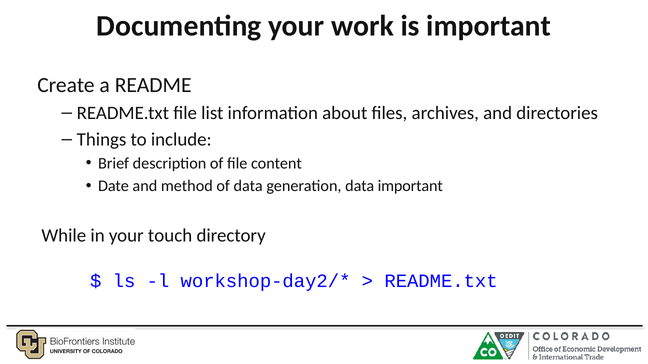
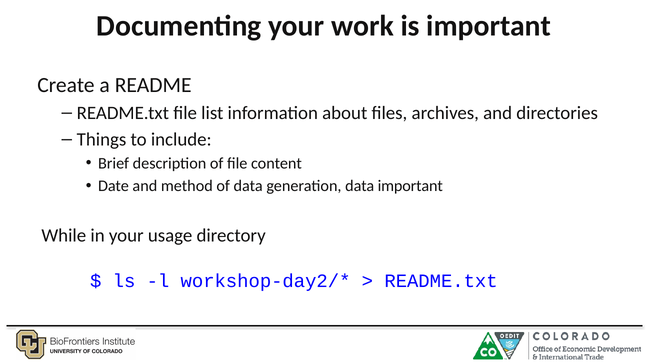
touch: touch -> usage
